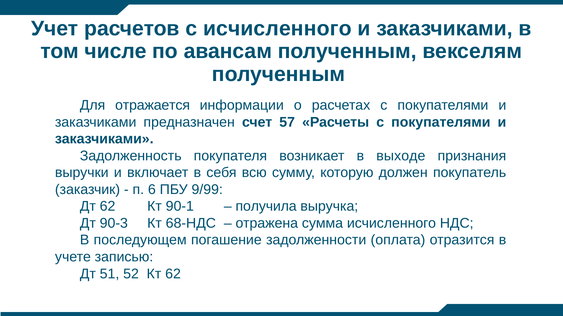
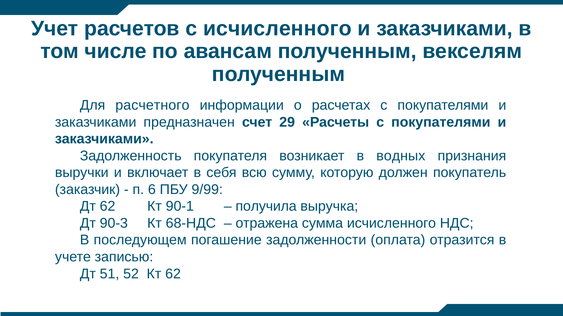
отражается: отражается -> расчетного
57: 57 -> 29
выходе: выходе -> водных
